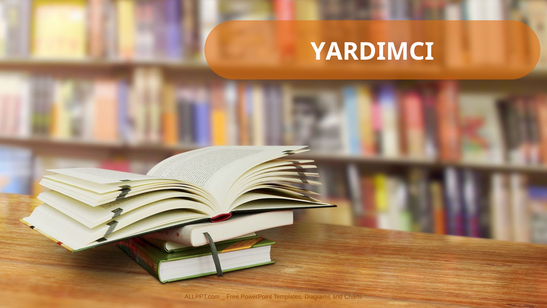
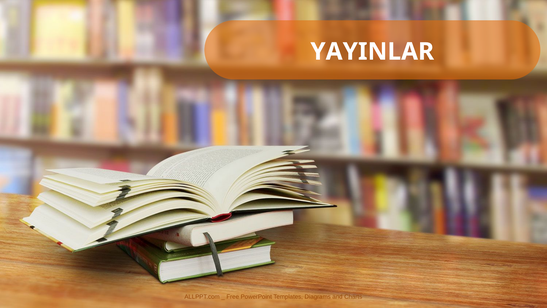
YARDIMCI: YARDIMCI -> YAYINLAR
